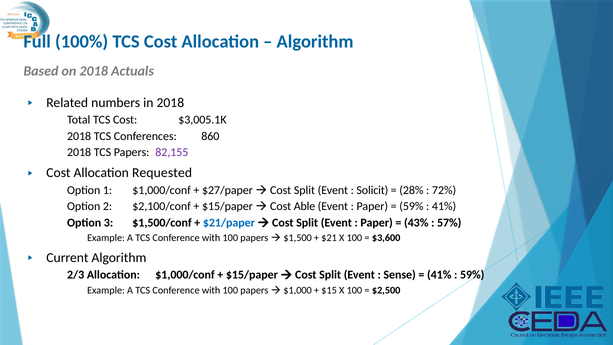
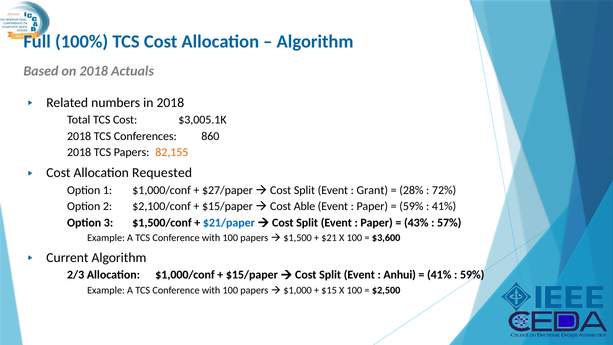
82,155 colour: purple -> orange
Solicit: Solicit -> Grant
Sense: Sense -> Anhui
